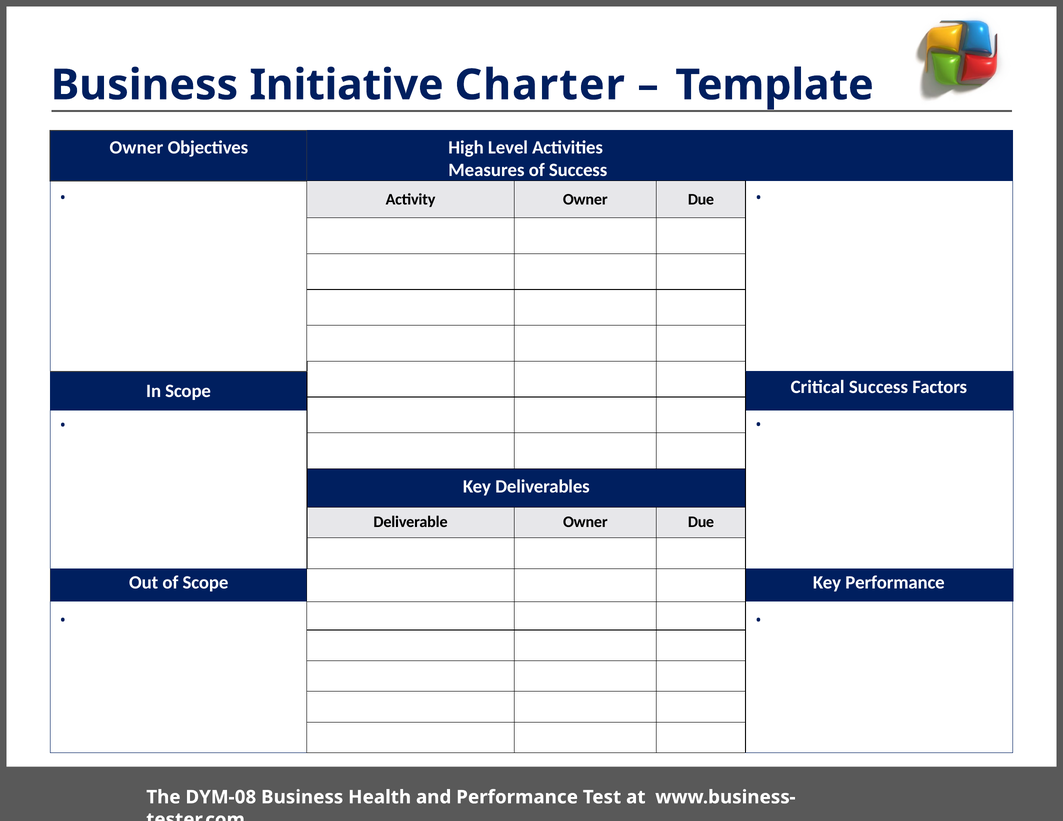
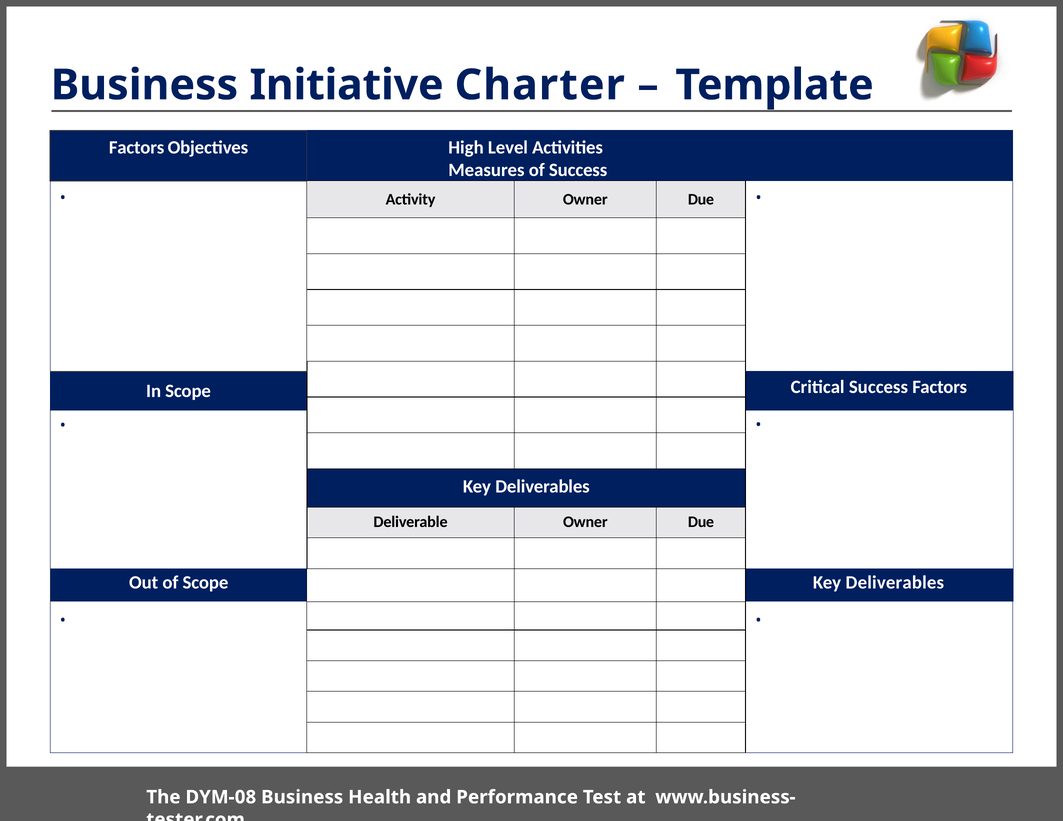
Owner at (136, 148): Owner -> Factors
Scope Key Performance: Performance -> Deliverables
